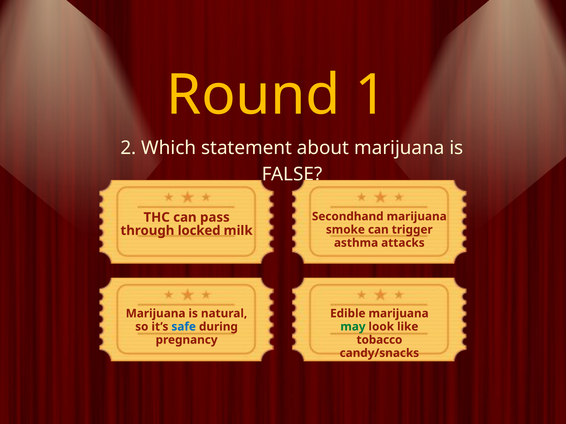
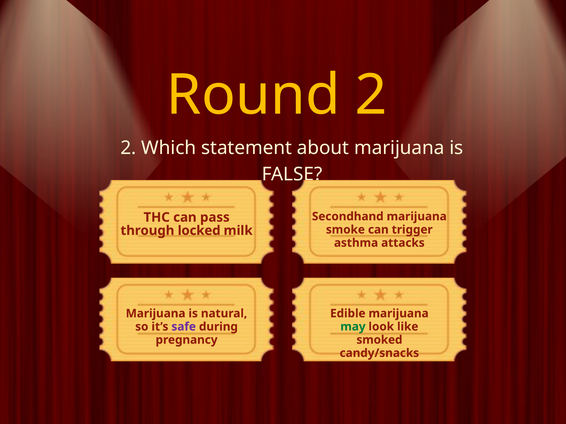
Round 1: 1 -> 2
safe colour: blue -> purple
tobacco: tobacco -> smoked
